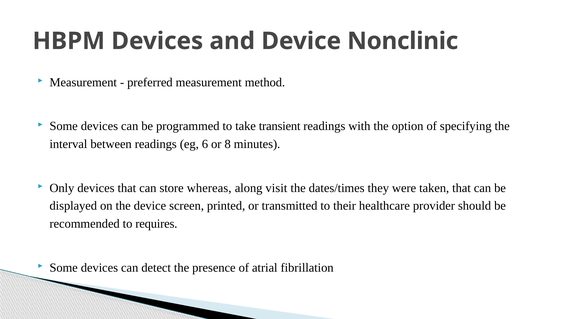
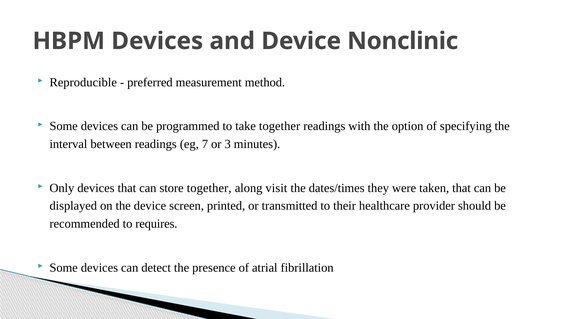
Measurement at (83, 82): Measurement -> Reproducible
take transient: transient -> together
6: 6 -> 7
8: 8 -> 3
store whereas: whereas -> together
